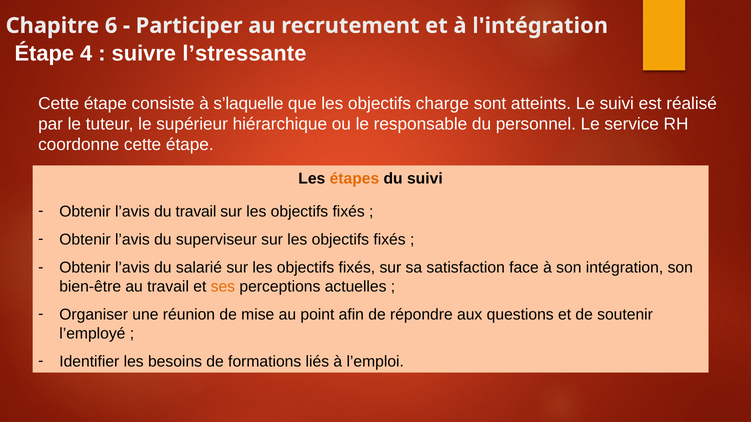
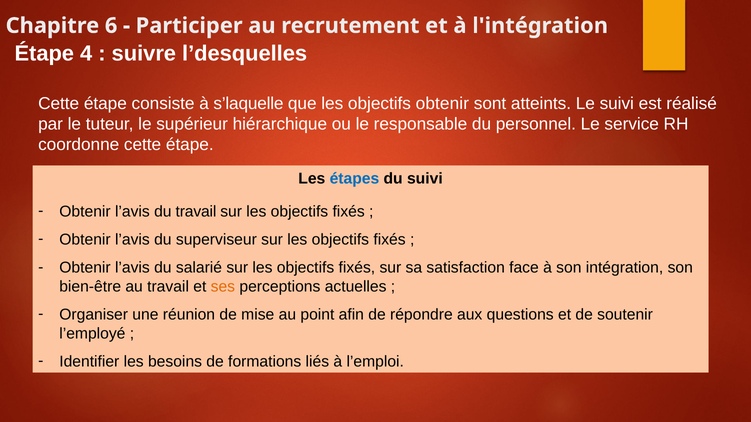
l’stressante: l’stressante -> l’desquelles
objectifs charge: charge -> obtenir
étapes colour: orange -> blue
